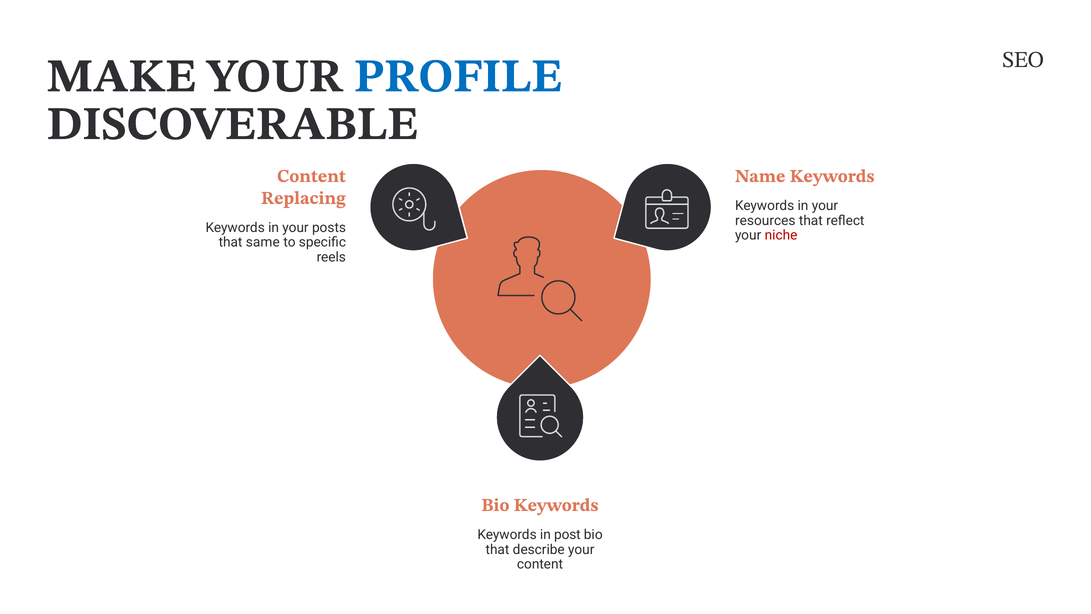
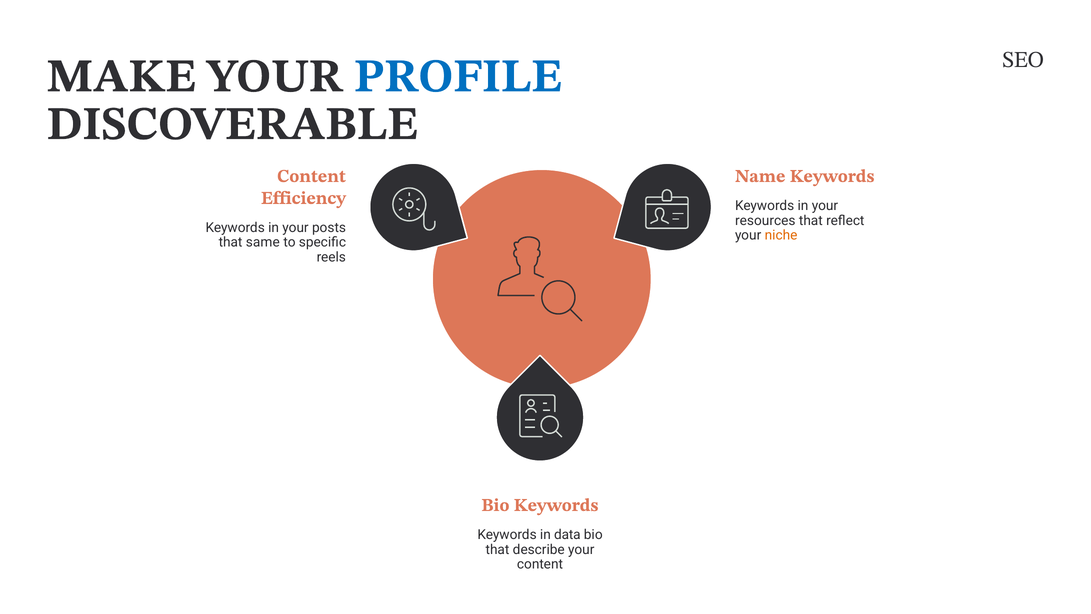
Replacing: Replacing -> Efficiency
niche colour: red -> orange
post: post -> data
